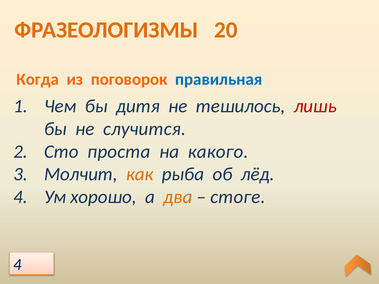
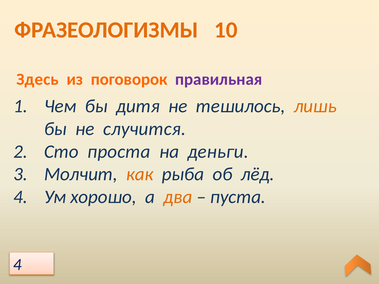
20: 20 -> 10
Когда: Когда -> Здесь
правильная colour: blue -> purple
лишь colour: red -> orange
какого: какого -> деньги
стоге: стоге -> пуста
